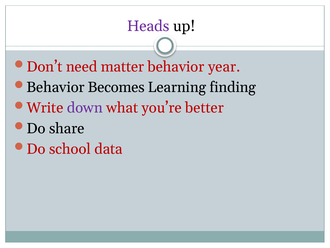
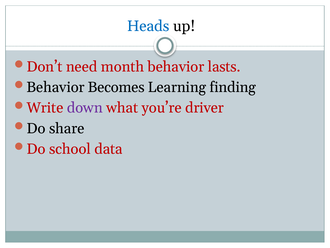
Heads colour: purple -> blue
matter: matter -> month
year: year -> lasts
better: better -> driver
